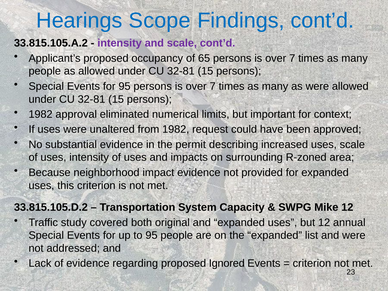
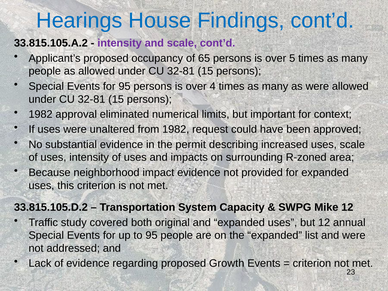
Scope: Scope -> House
7 at (292, 58): 7 -> 5
7 at (213, 86): 7 -> 4
Ignored: Ignored -> Growth
